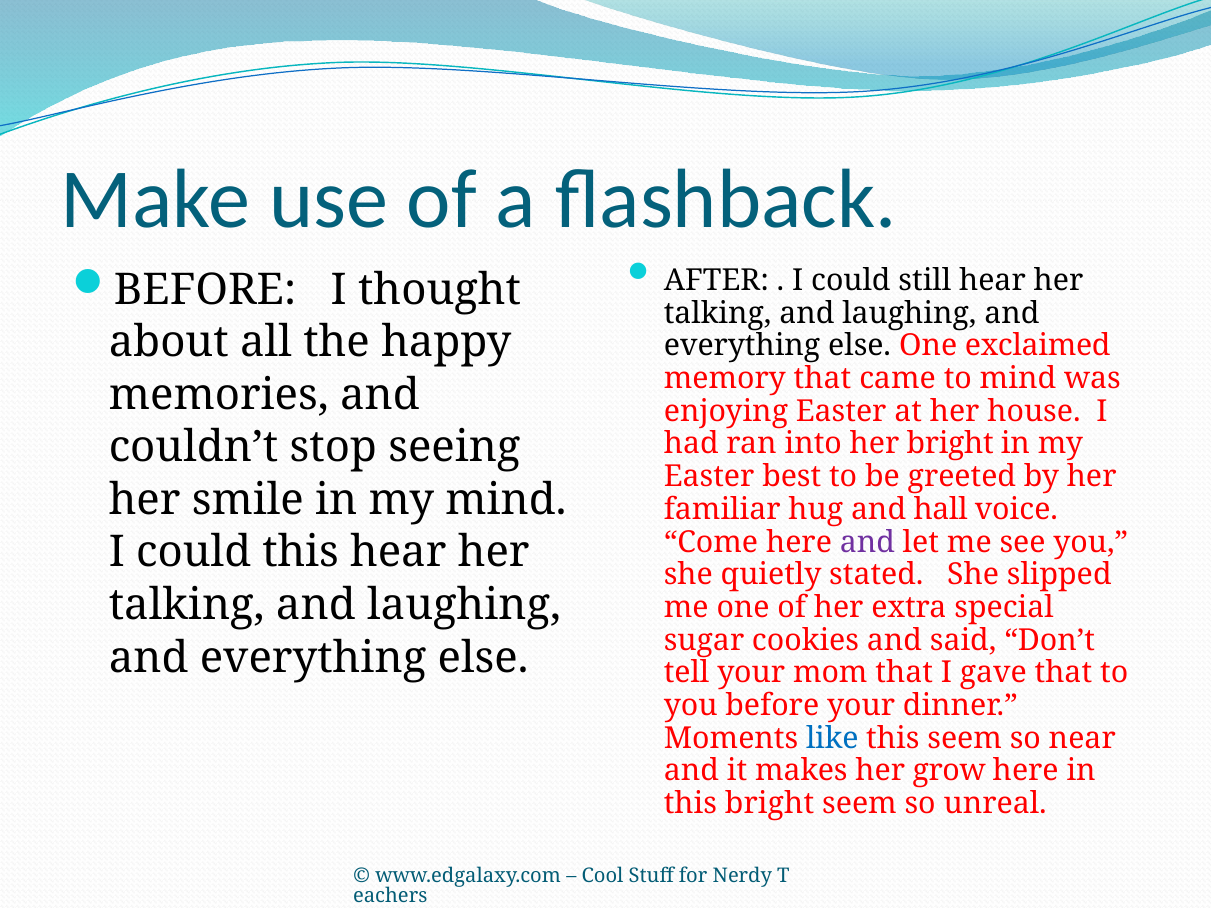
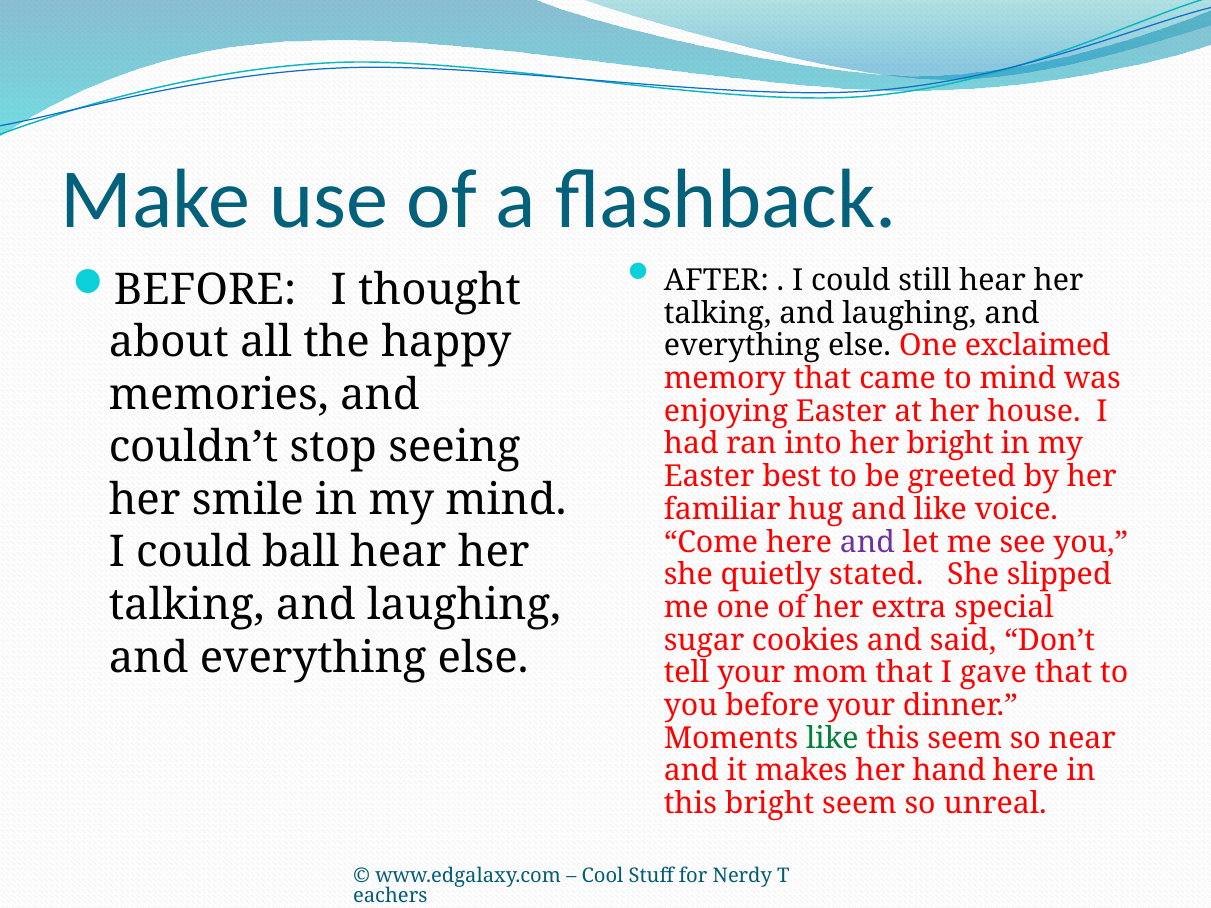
and hall: hall -> like
could this: this -> ball
like at (832, 738) colour: blue -> green
grow: grow -> hand
